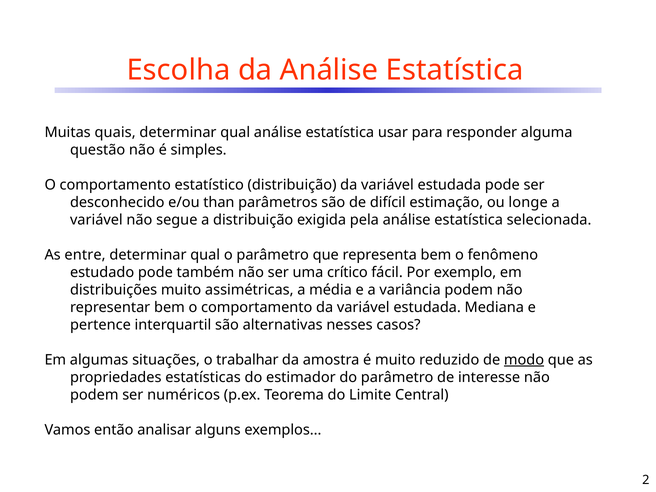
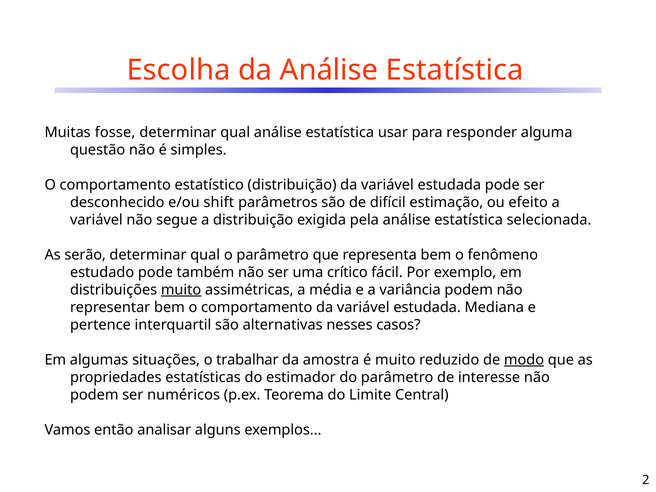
quais: quais -> fosse
than: than -> shift
longe: longe -> efeito
entre: entre -> serão
muito at (181, 290) underline: none -> present
